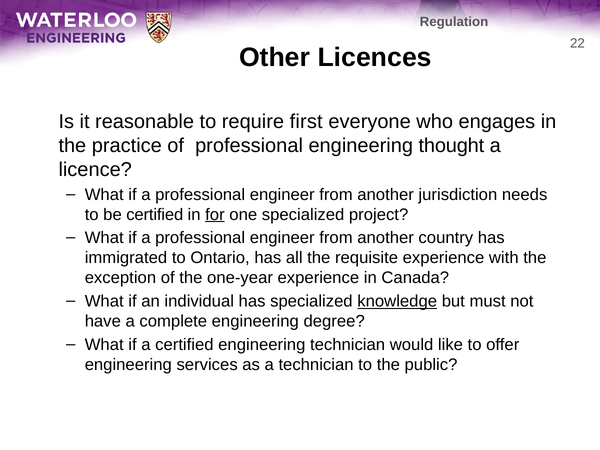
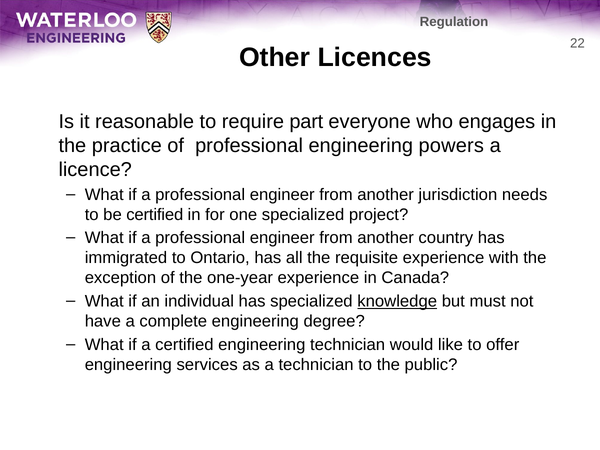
first: first -> part
thought: thought -> powers
for underline: present -> none
